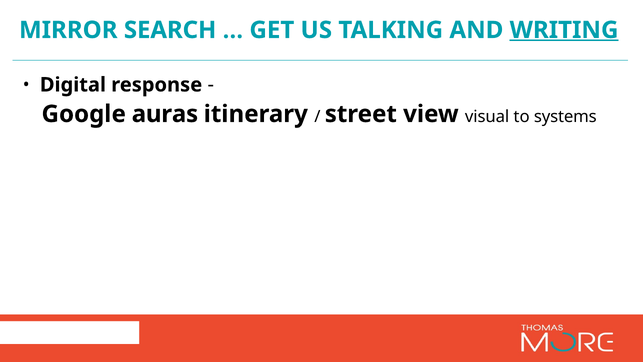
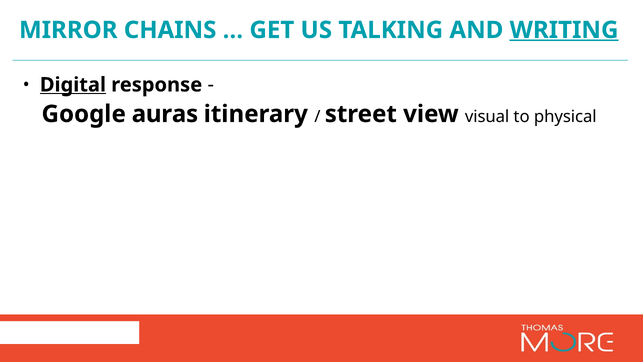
SEARCH: SEARCH -> CHAINS
Digital underline: none -> present
systems: systems -> physical
